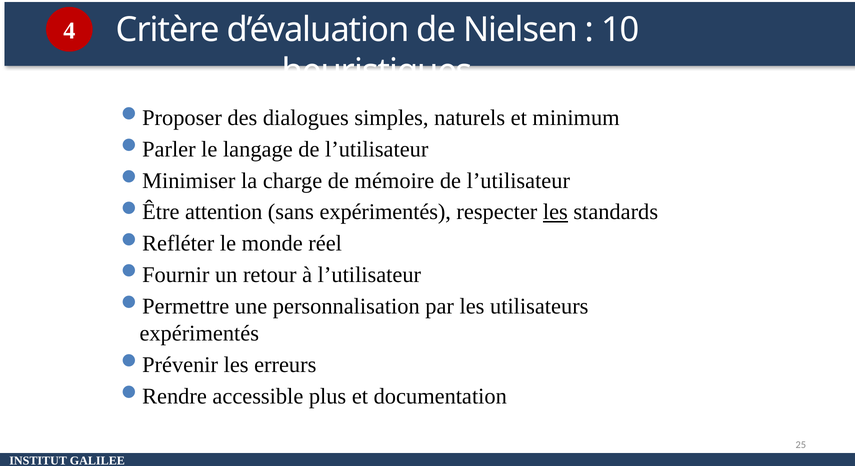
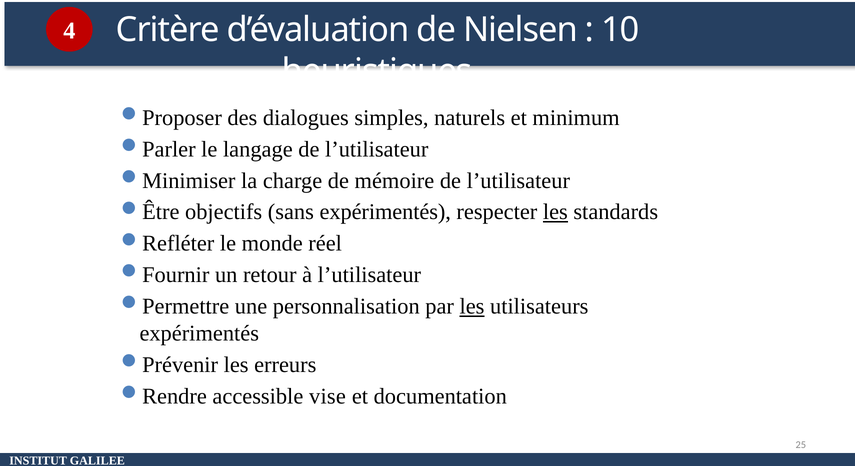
attention: attention -> objectifs
les at (472, 306) underline: none -> present
plus: plus -> vise
